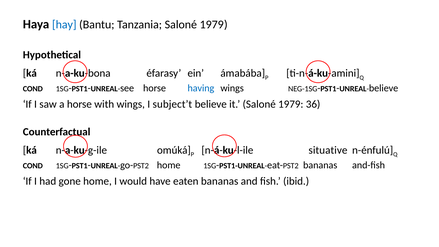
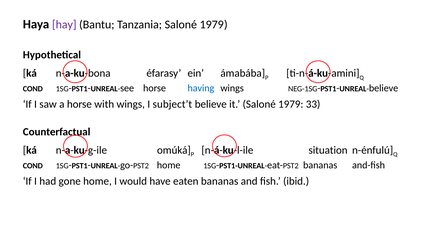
hay colour: blue -> purple
36: 36 -> 33
situative: situative -> situation
